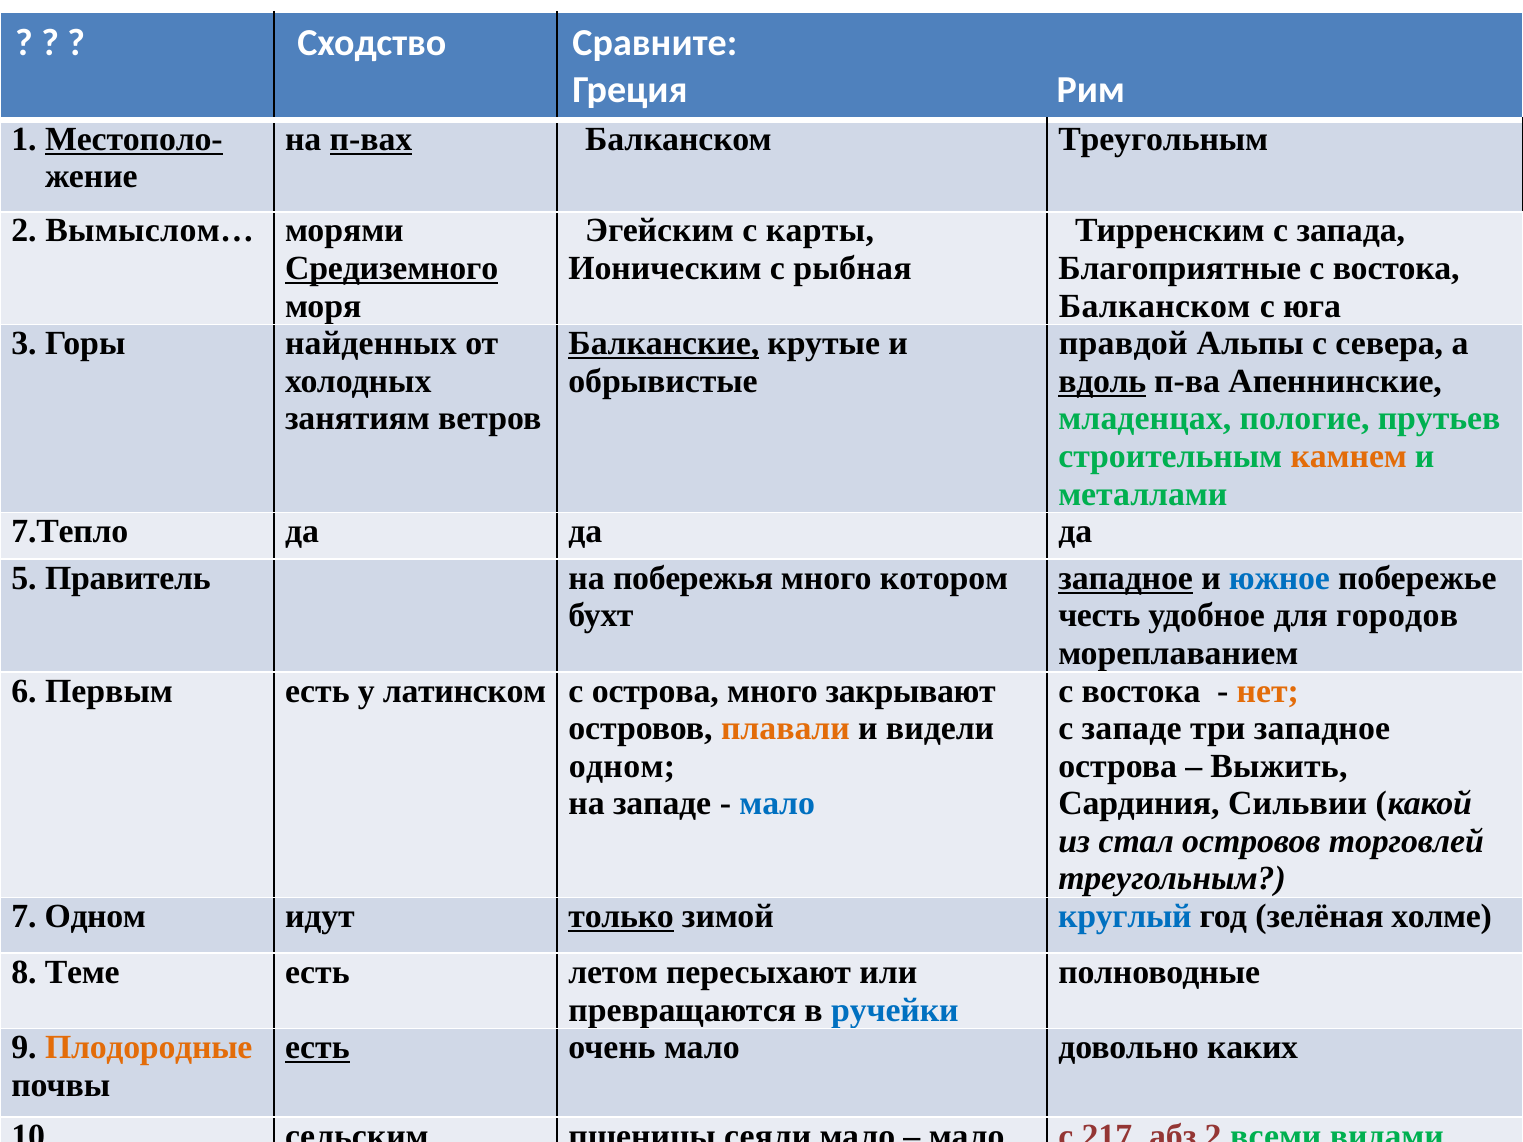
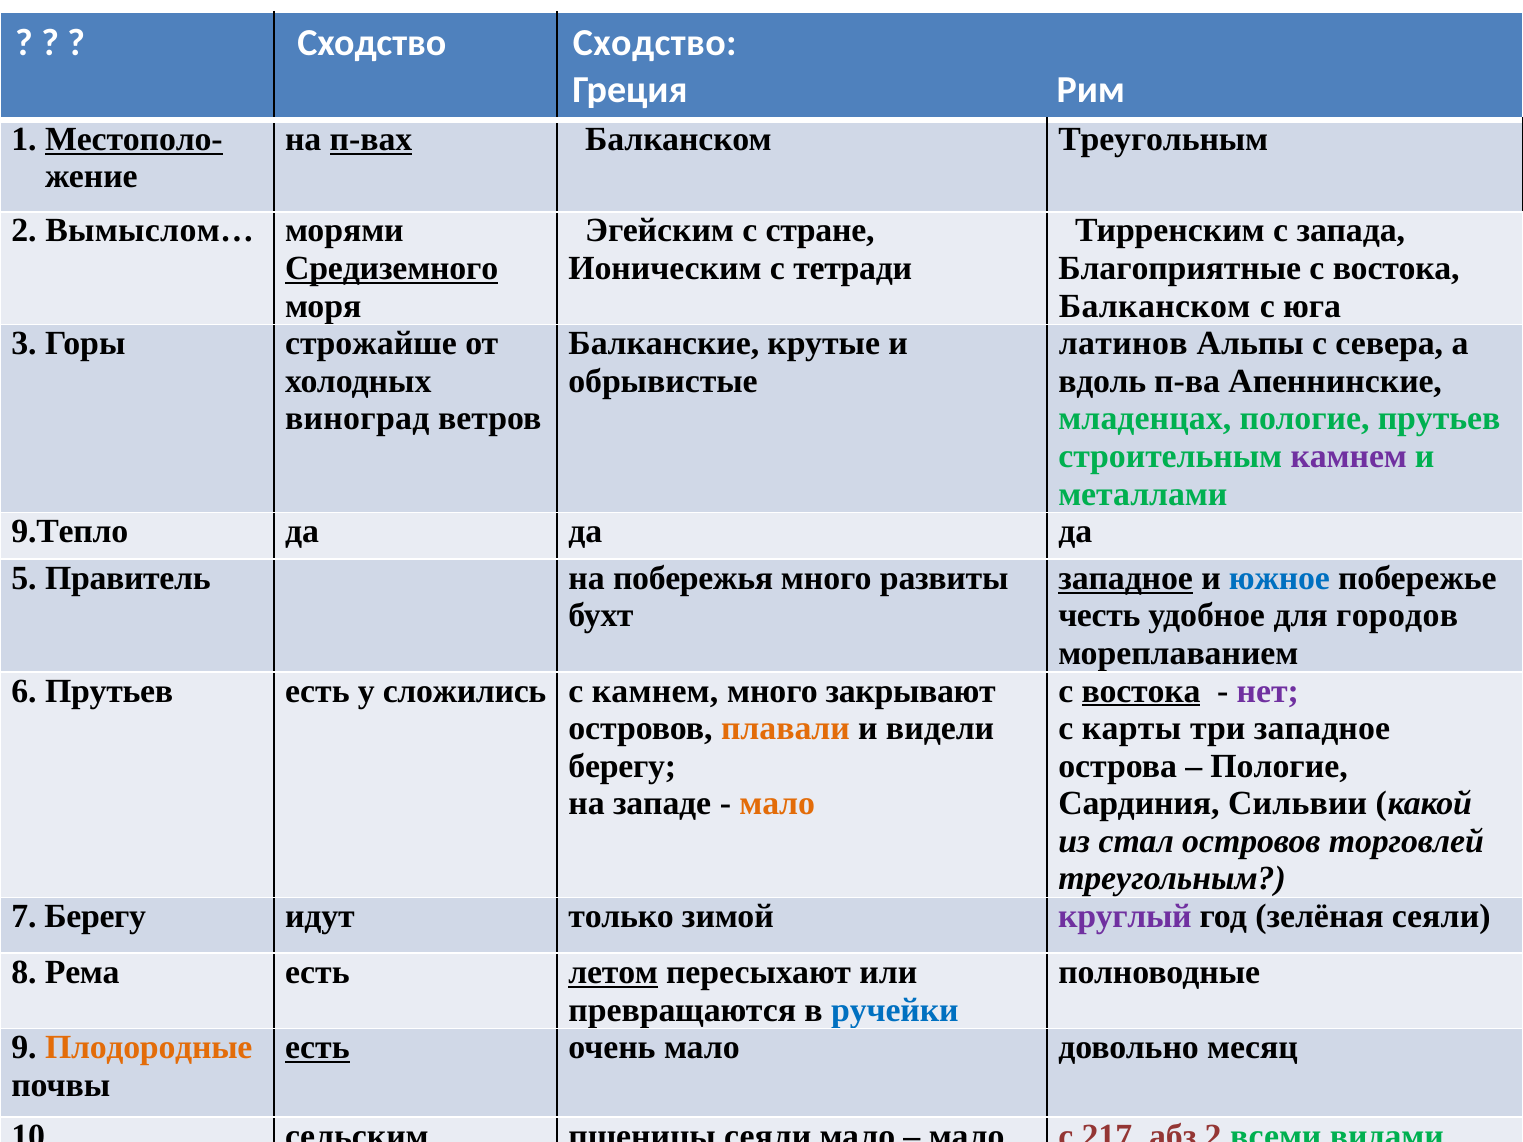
Сходство Сравните: Сравните -> Сходство
с карты: карты -> стране
с рыбная: рыбная -> тетради
найденных: найденных -> строжайше
Балканские underline: present -> none
правдой: правдой -> латинов
вдоль underline: present -> none
занятиям at (357, 419): занятиям -> виноград
камнем at (1349, 456) colour: orange -> purple
7.Тепло: 7.Тепло -> 9.Тепло
много котором: котором -> развиты
6 Первым: Первым -> Прутьев
латинском: латинском -> сложились
с острова: острова -> камнем
востока at (1141, 691) underline: none -> present
нет colour: orange -> purple
с западе: западе -> карты
одном at (622, 766): одном -> берегу
Выжить at (1279, 766): Выжить -> Пологие
мало at (777, 804) colour: blue -> orange
7 Одном: Одном -> Берегу
только underline: present -> none
круглый colour: blue -> purple
зелёная холме: холме -> сеяли
Теме: Теме -> Рема
летом underline: none -> present
каких: каких -> месяц
